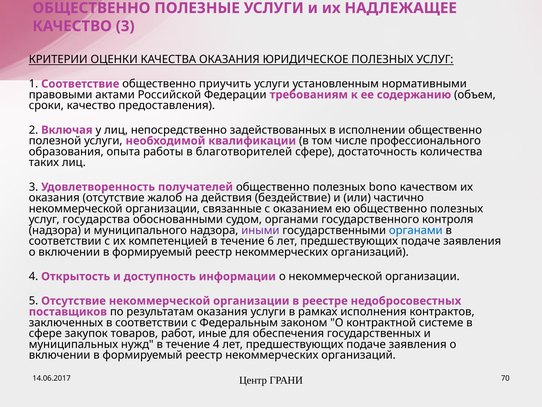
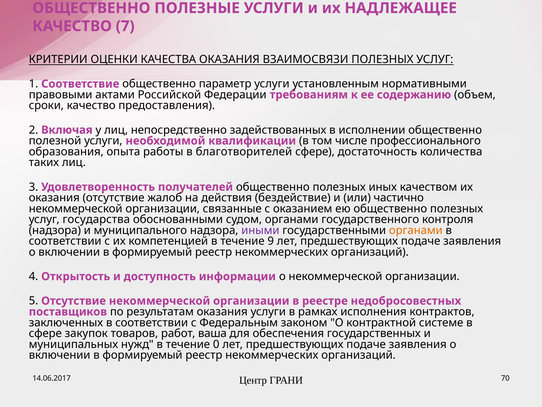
КАЧЕСТВО 3: 3 -> 7
ЮРИДИЧЕСКОЕ: ЮРИДИЧЕСКОЕ -> ВЗАИМОСВЯЗИ
приучить: приучить -> параметр
bono: bono -> иных
органами at (416, 230) colour: blue -> orange
6: 6 -> 9
иные: иные -> ваша
течение 4: 4 -> 0
